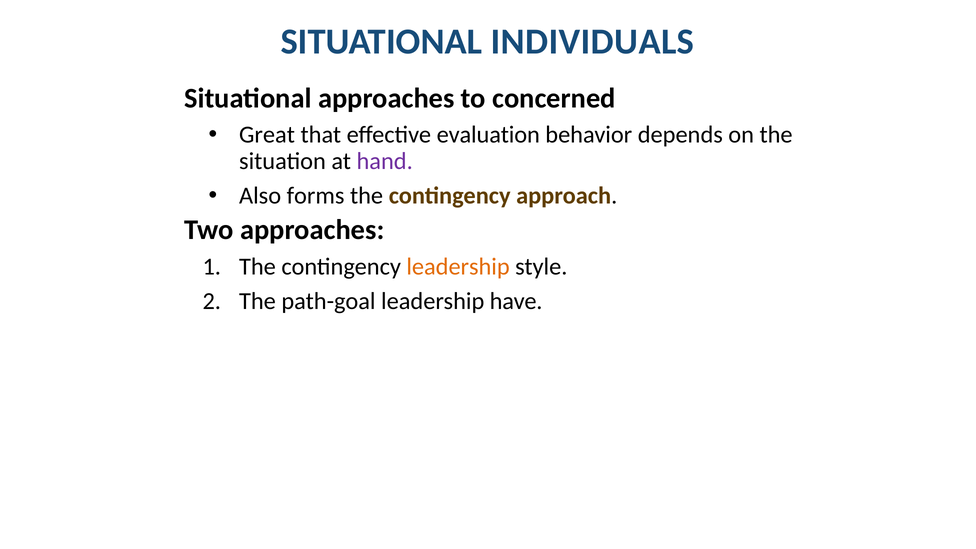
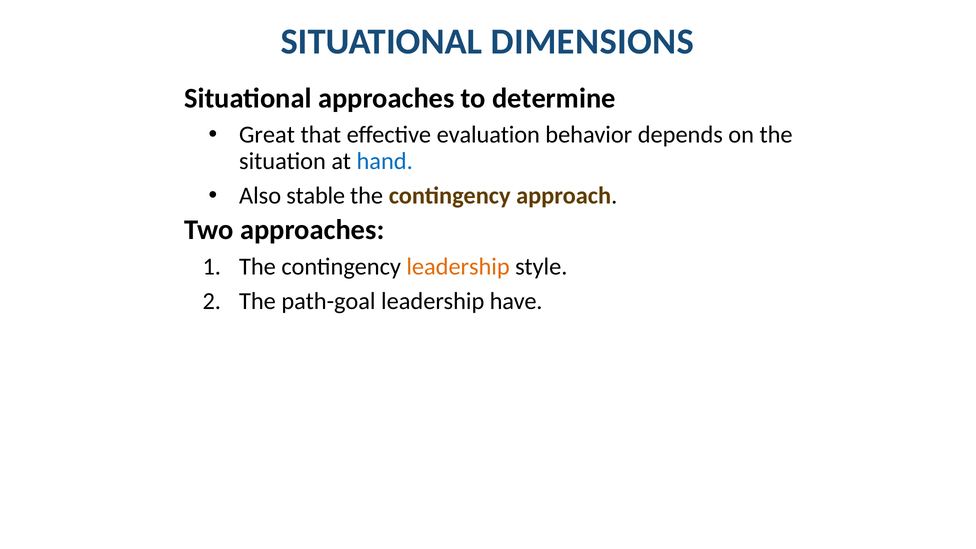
INDIVIDUALS: INDIVIDUALS -> DIMENSIONS
concerned: concerned -> determine
hand colour: purple -> blue
forms: forms -> stable
